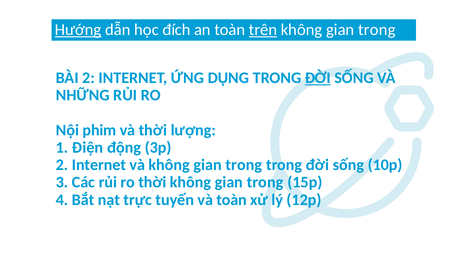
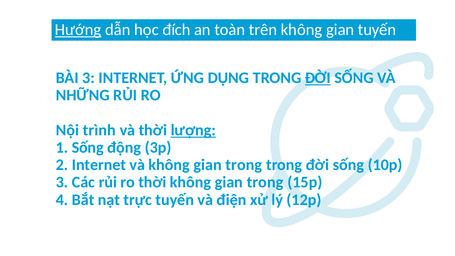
trên underline: present -> none
trong at (377, 30): trong -> tuyến
BÀI 2: 2 -> 3
phim: phim -> trình
lượng underline: none -> present
1 Điện: Điện -> Sống
và toàn: toàn -> điện
